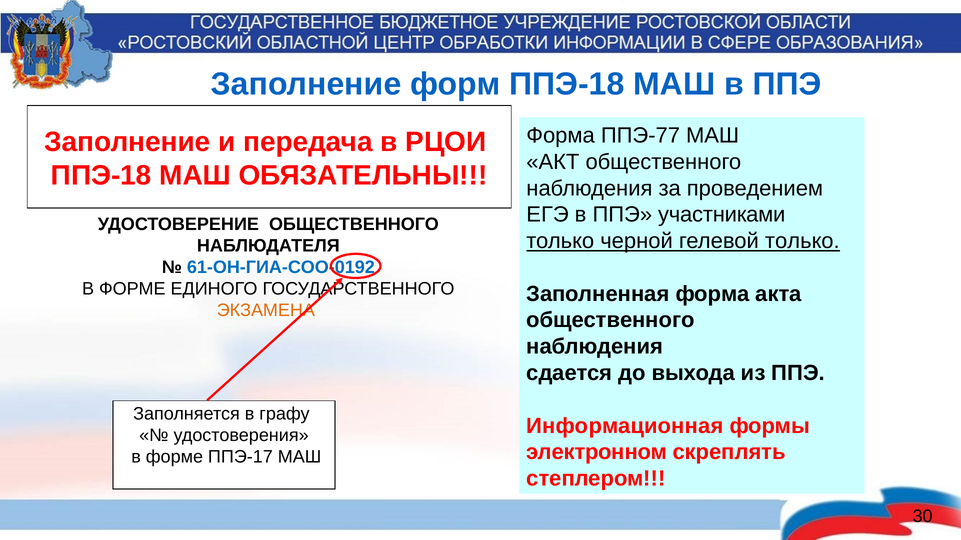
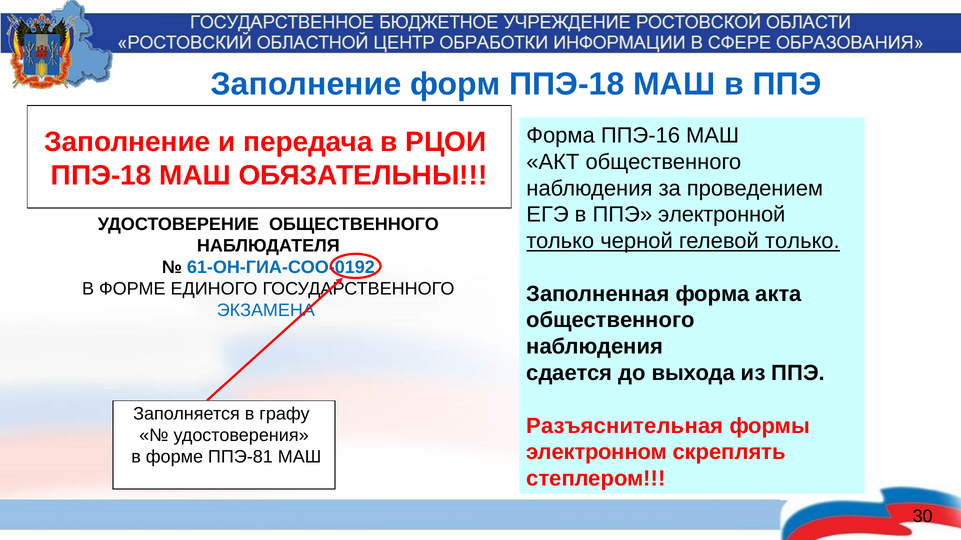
ППЭ-77: ППЭ-77 -> ППЭ-16
участниками: участниками -> электронной
ЭКЗАМЕНА colour: orange -> blue
Информационная: Информационная -> Разъяснительная
ППЭ-17: ППЭ-17 -> ППЭ-81
